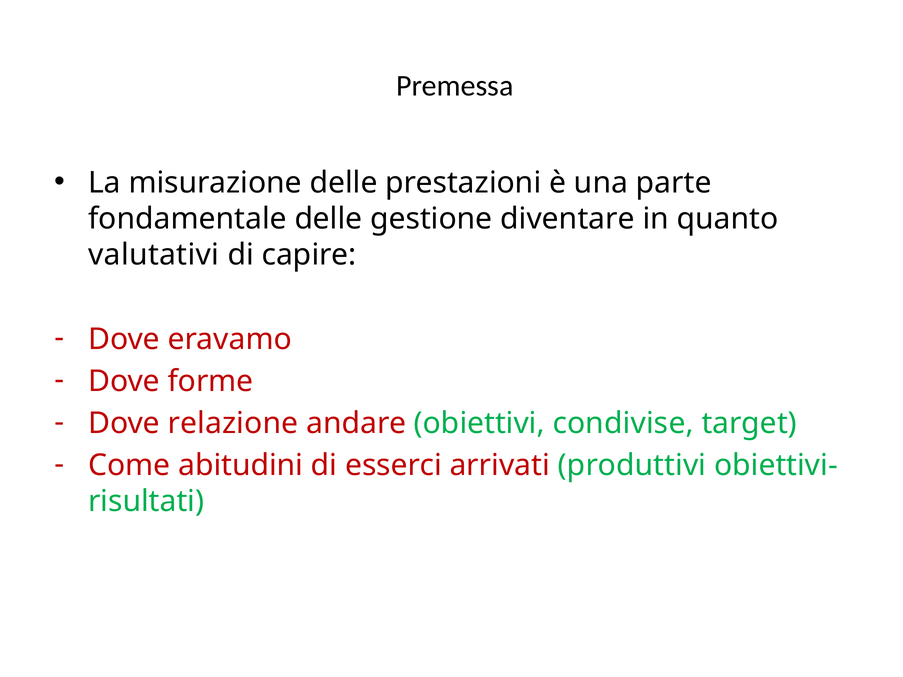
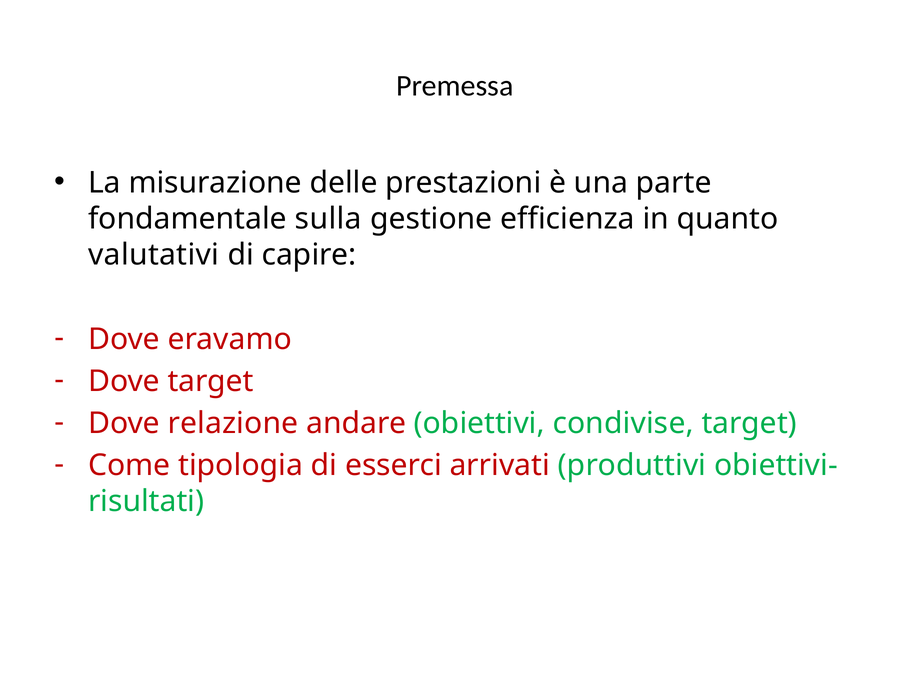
fondamentale delle: delle -> sulla
diventare: diventare -> efficienza
Dove forme: forme -> target
abitudini: abitudini -> tipologia
